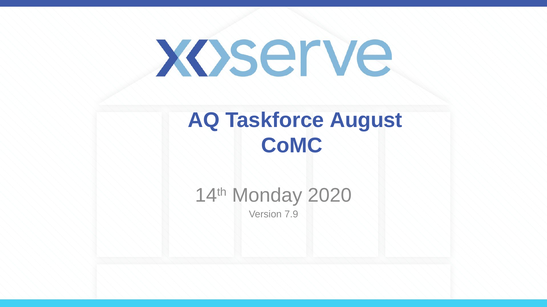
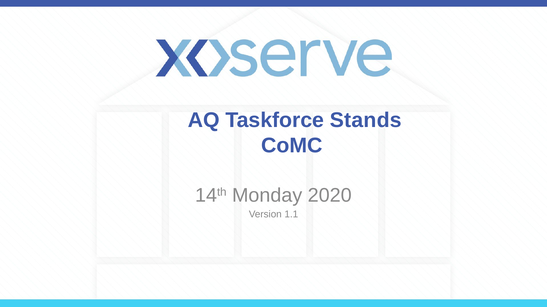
August: August -> Stands
7.9: 7.9 -> 1.1
